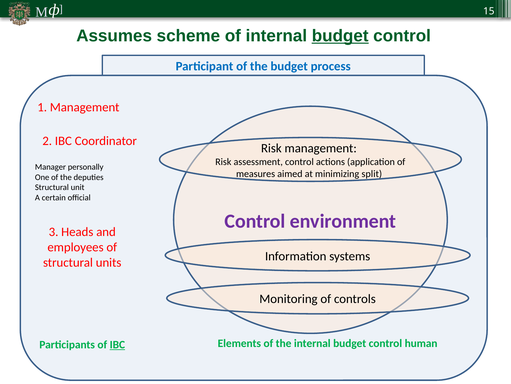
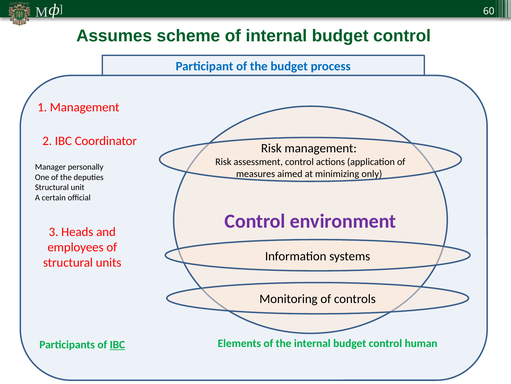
15: 15 -> 60
budget at (340, 36) underline: present -> none
split: split -> only
